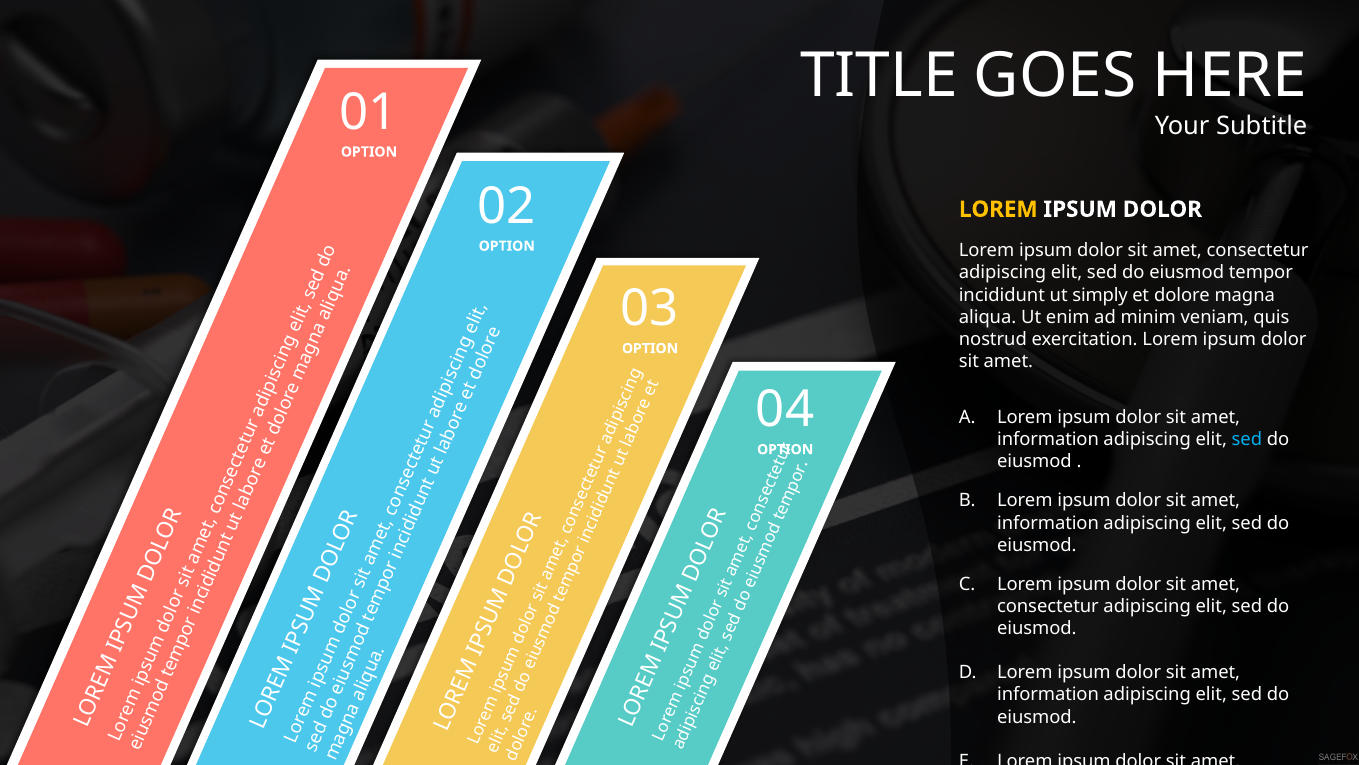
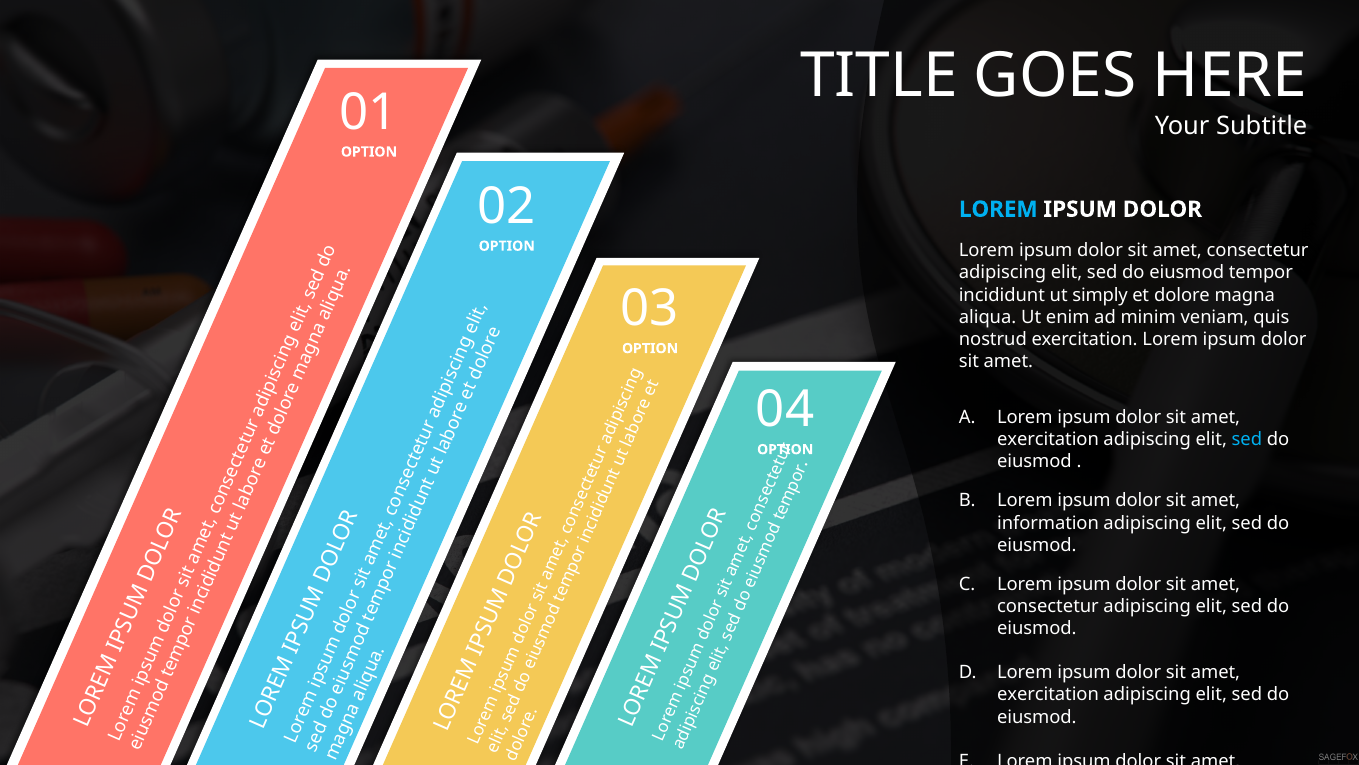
LOREM at (998, 209) colour: yellow -> light blue
information at (1048, 439): information -> exercitation
information at (1048, 694): information -> exercitation
